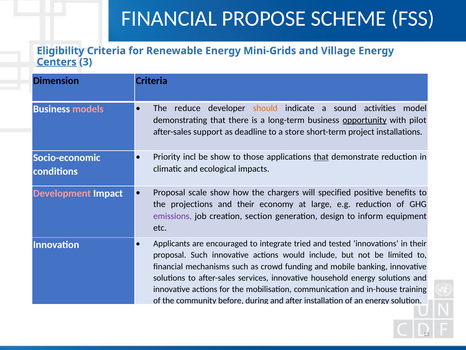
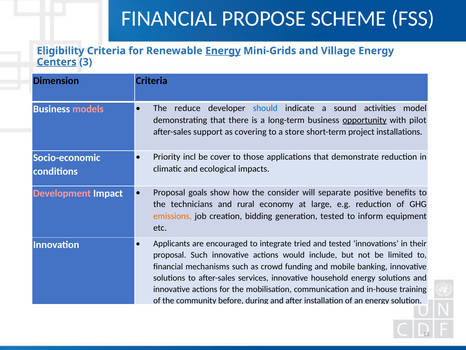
Energy at (223, 51) underline: none -> present
should colour: orange -> blue
deadline: deadline -> covering
be show: show -> cover
that at (321, 157) underline: present -> none
scale: scale -> goals
chargers: chargers -> consider
specified: specified -> separate
projections: projections -> technicians
and their: their -> rural
emissions colour: purple -> orange
section: section -> bidding
generation design: design -> tested
